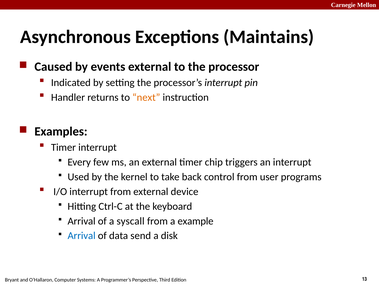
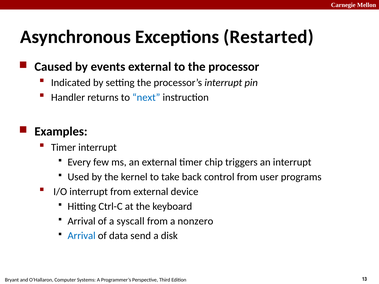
Maintains: Maintains -> Restarted
next colour: orange -> blue
example: example -> nonzero
